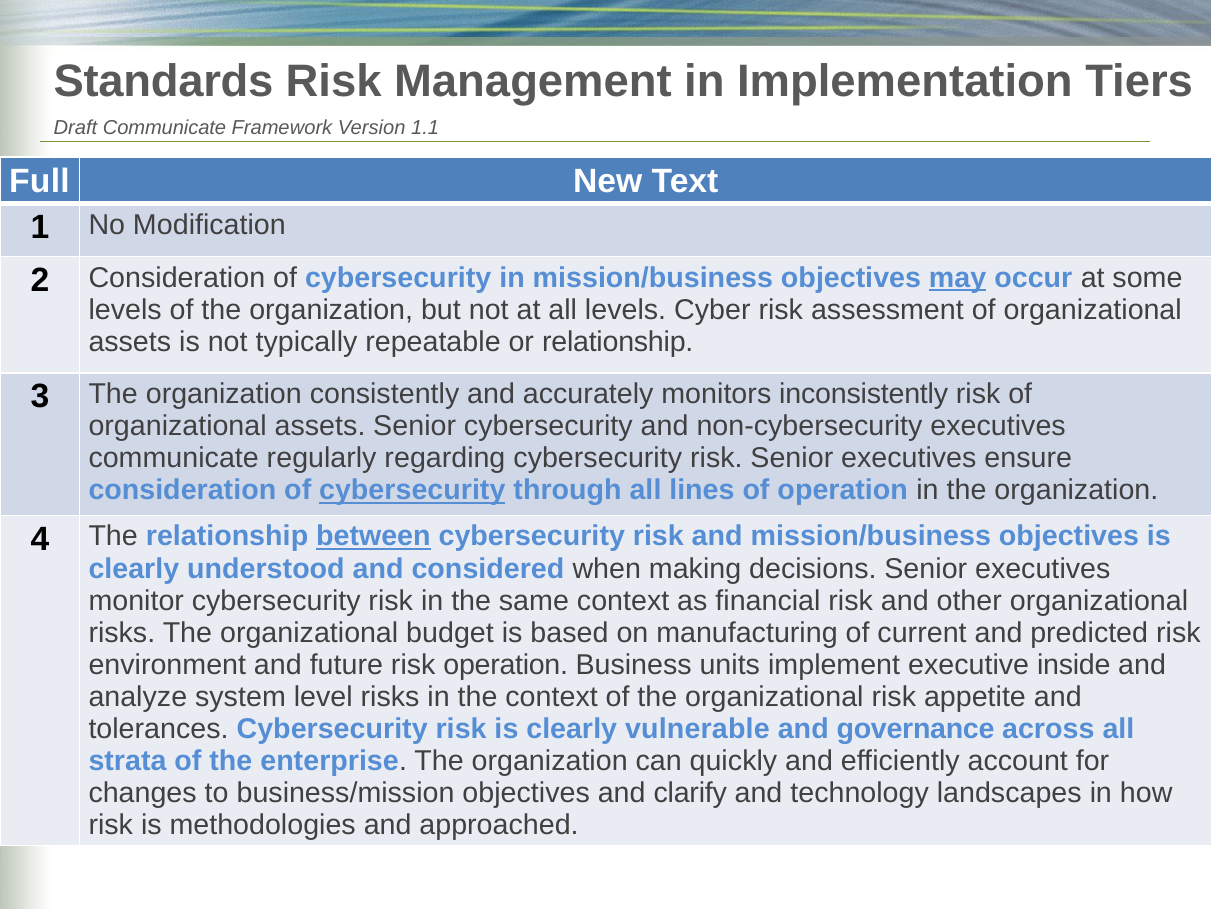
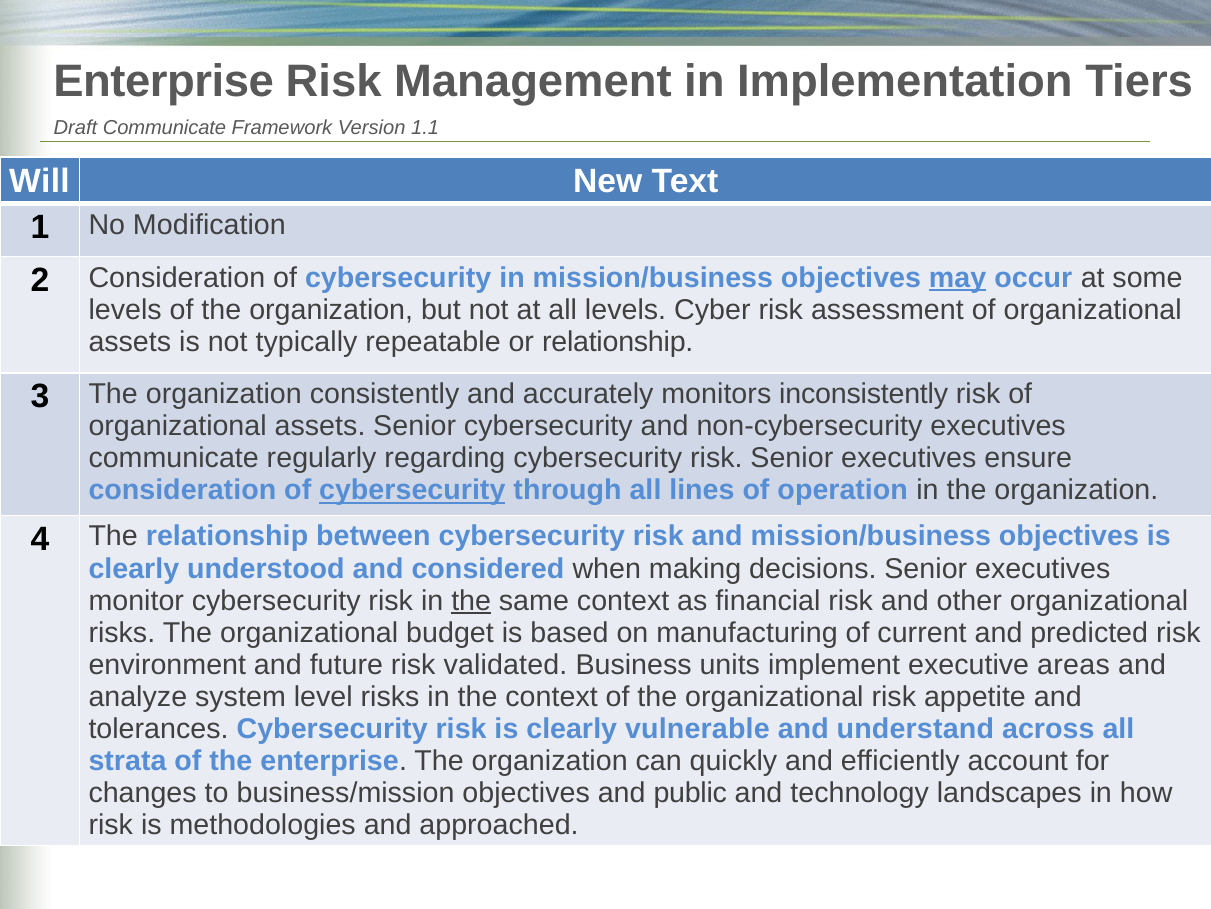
Standards at (164, 81): Standards -> Enterprise
Full: Full -> Will
between underline: present -> none
the at (471, 600) underline: none -> present
risk operation: operation -> validated
inside: inside -> areas
governance: governance -> understand
clarify: clarify -> public
